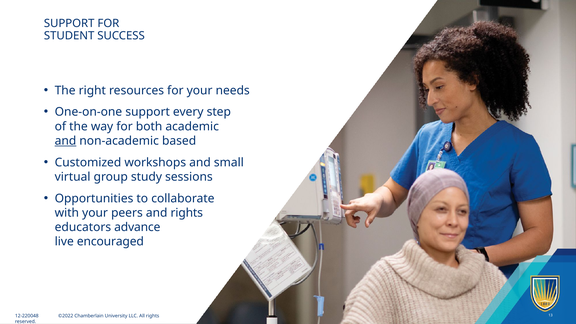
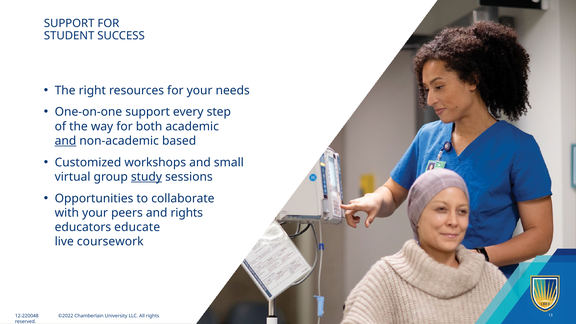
study underline: none -> present
advance: advance -> educate
encouraged: encouraged -> coursework
